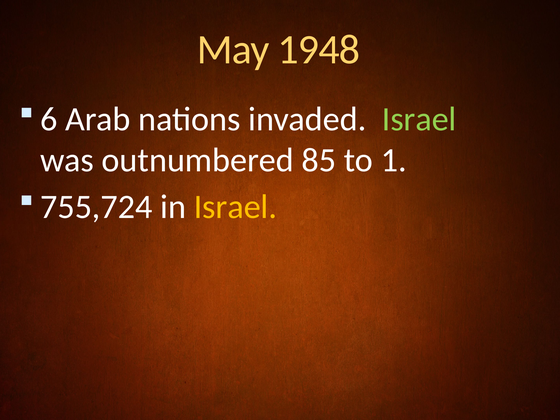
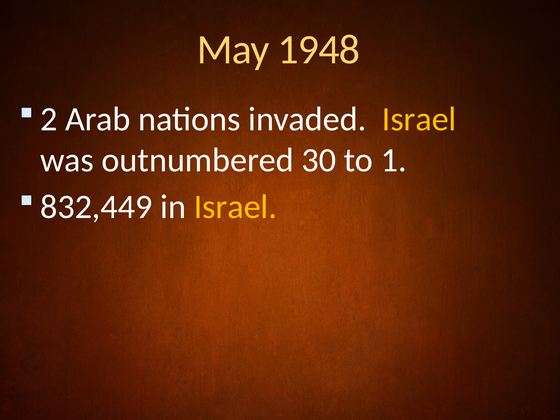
6: 6 -> 2
Israel at (419, 119) colour: light green -> yellow
85: 85 -> 30
755,724: 755,724 -> 832,449
